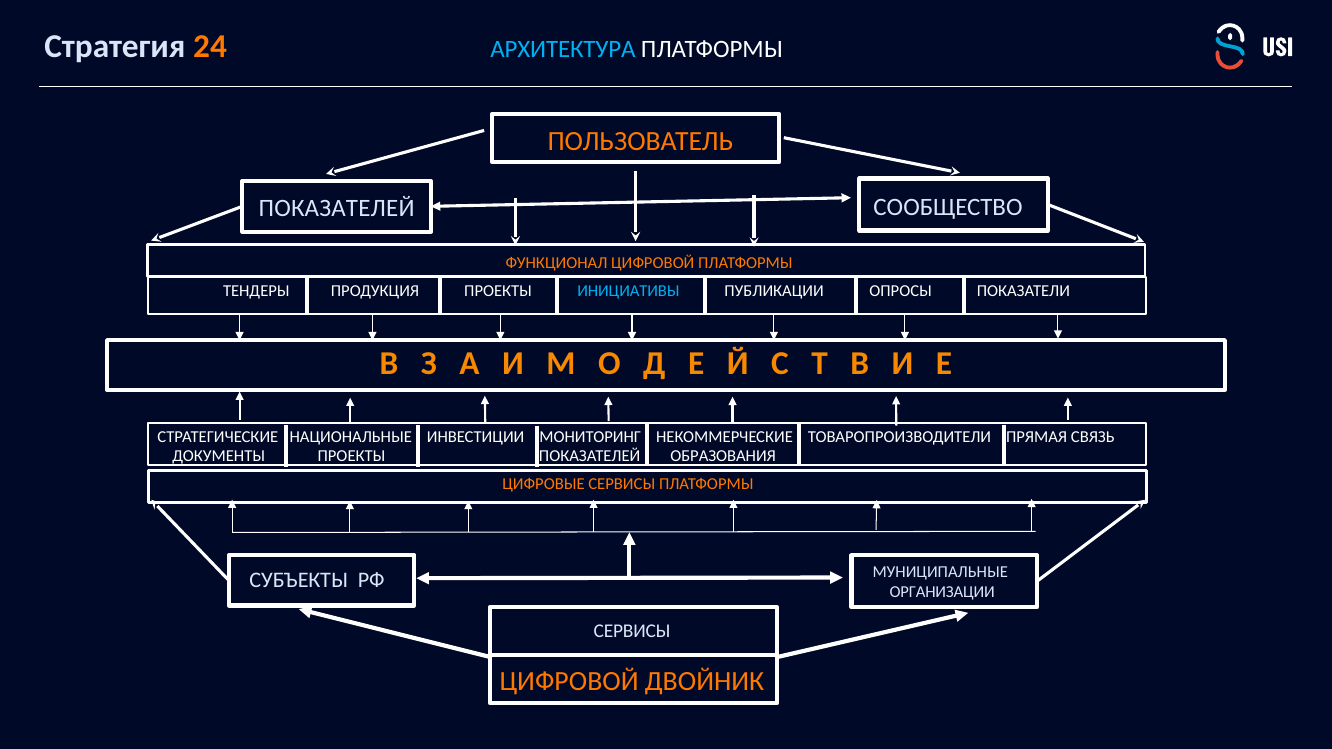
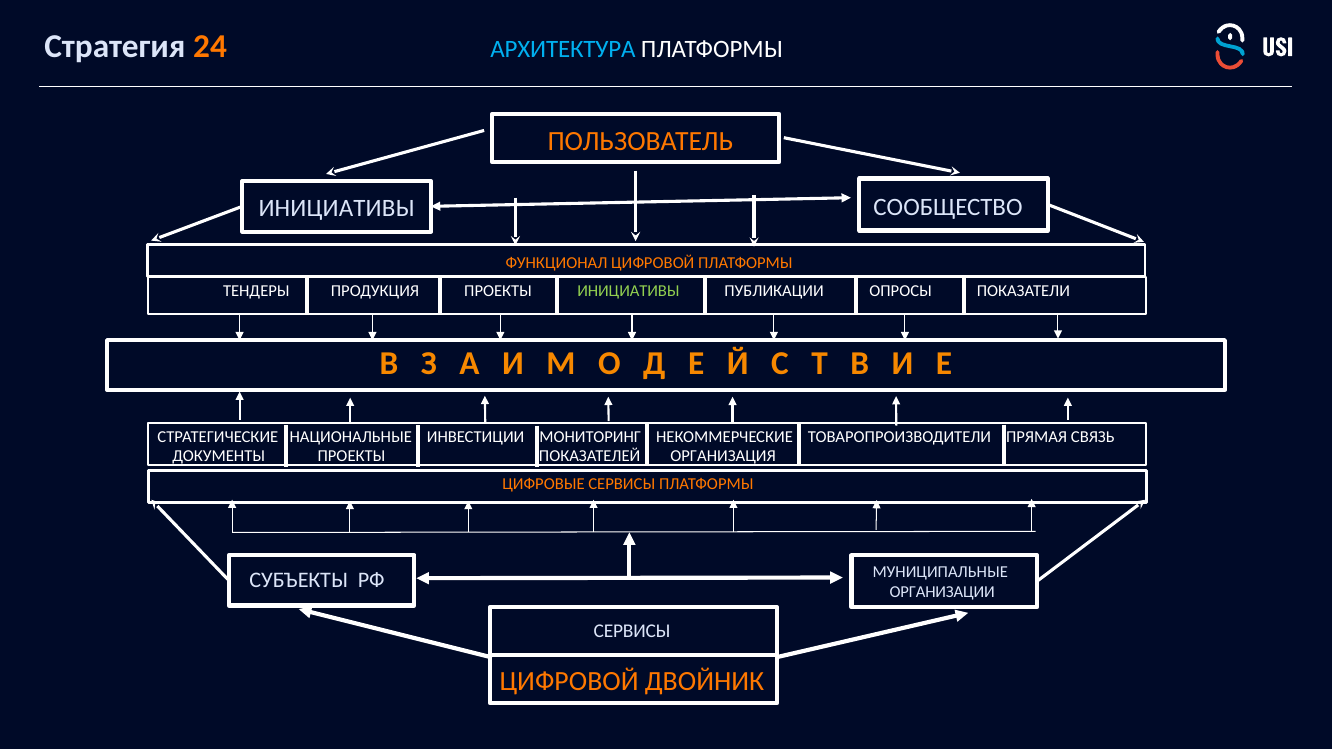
ПОКАЗАТЕЛЕЙ at (337, 208): ПОКАЗАТЕЛЕЙ -> ИНИЦИАТИВЫ
ИНИЦИАТИВЫ at (628, 291) colour: light blue -> light green
ОБРАЗОВАНИЯ: ОБРАЗОВАНИЯ -> ОРГАНИЗАЦИЯ
